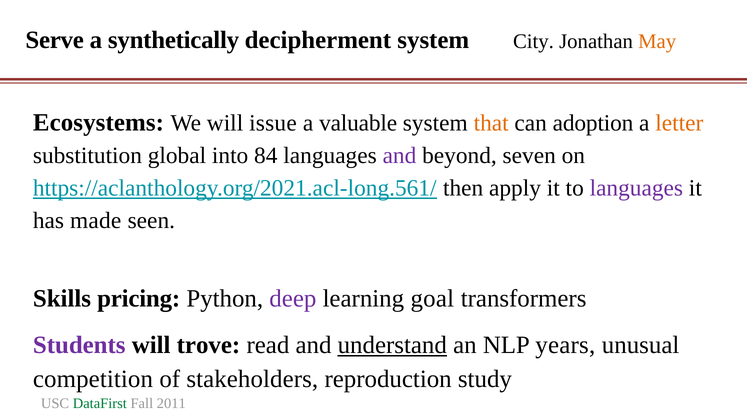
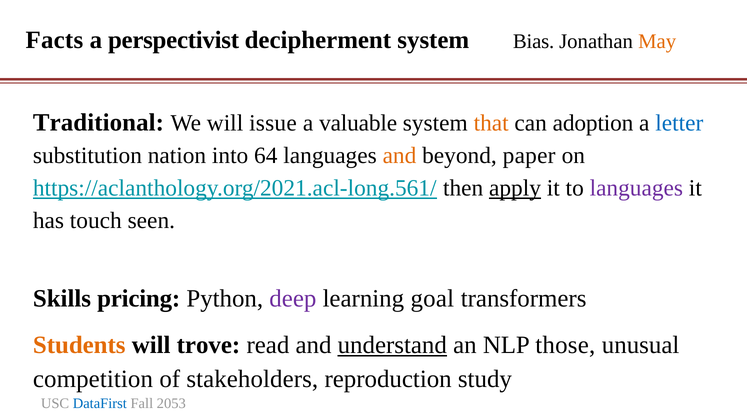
Serve: Serve -> Facts
synthetically: synthetically -> perspectivist
City: City -> Bias
Ecosystems: Ecosystems -> Traditional
letter colour: orange -> blue
global: global -> nation
84: 84 -> 64
and at (399, 156) colour: purple -> orange
seven: seven -> paper
apply underline: none -> present
made: made -> touch
Students colour: purple -> orange
years: years -> those
DataFirst colour: green -> blue
2011: 2011 -> 2053
